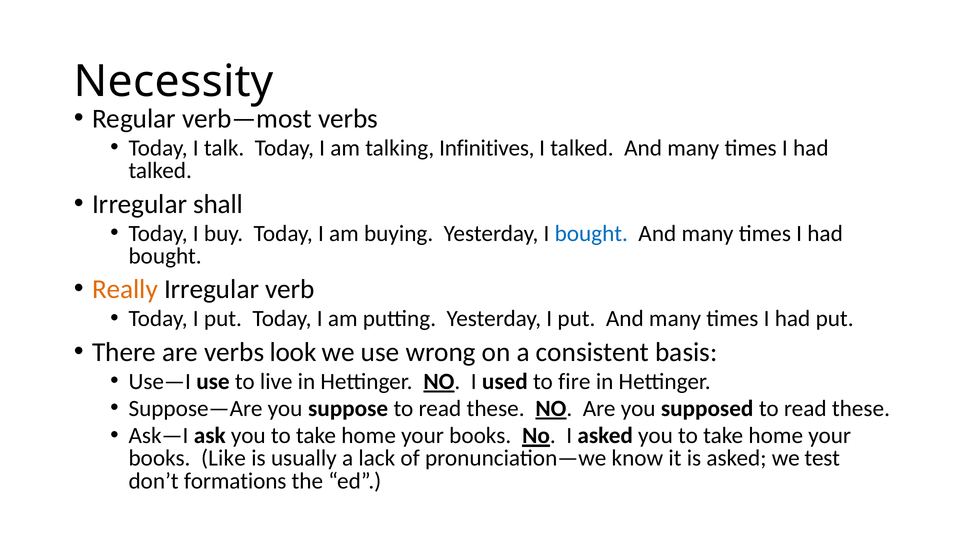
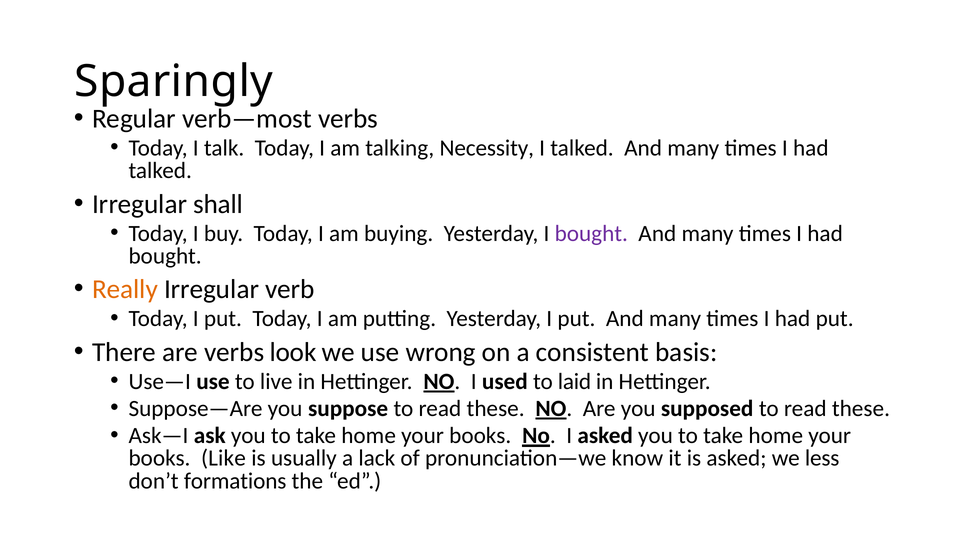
Necessity: Necessity -> Sparingly
Infinitives: Infinitives -> Necessity
bought at (591, 233) colour: blue -> purple
fire: fire -> laid
test: test -> less
